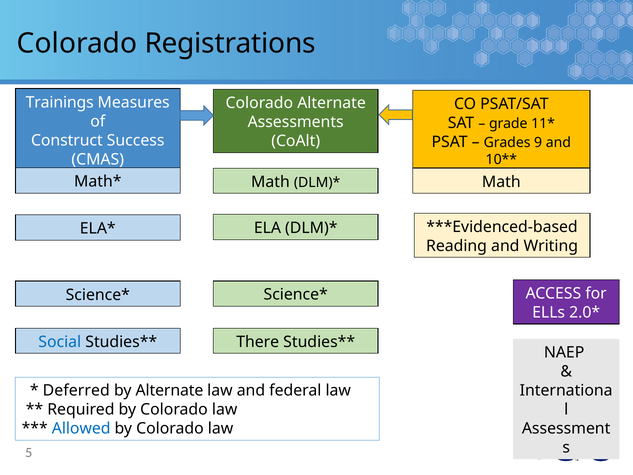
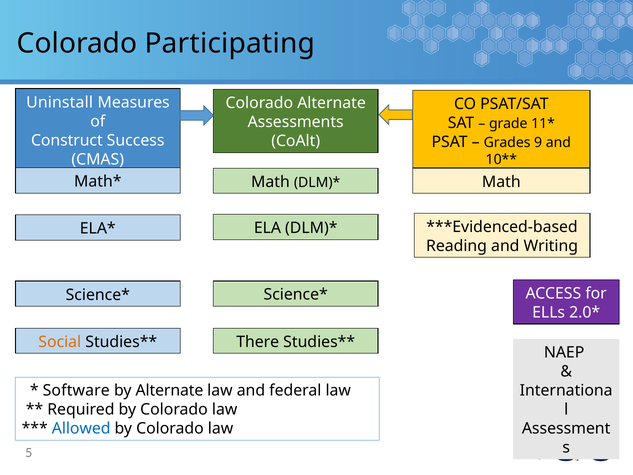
Registrations: Registrations -> Participating
Trainings: Trainings -> Uninstall
Social colour: blue -> orange
Deferred: Deferred -> Software
